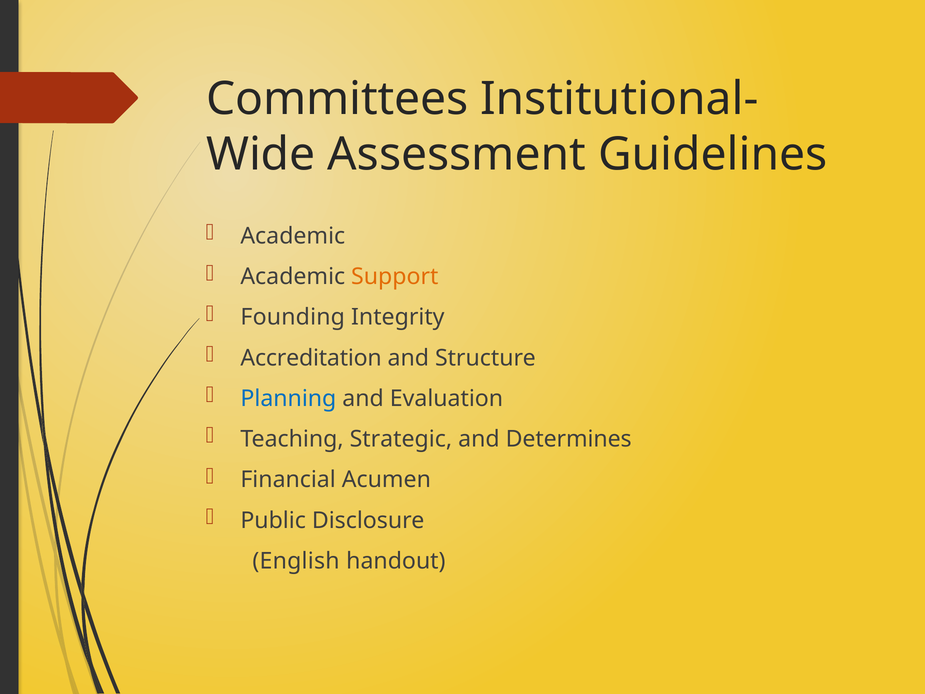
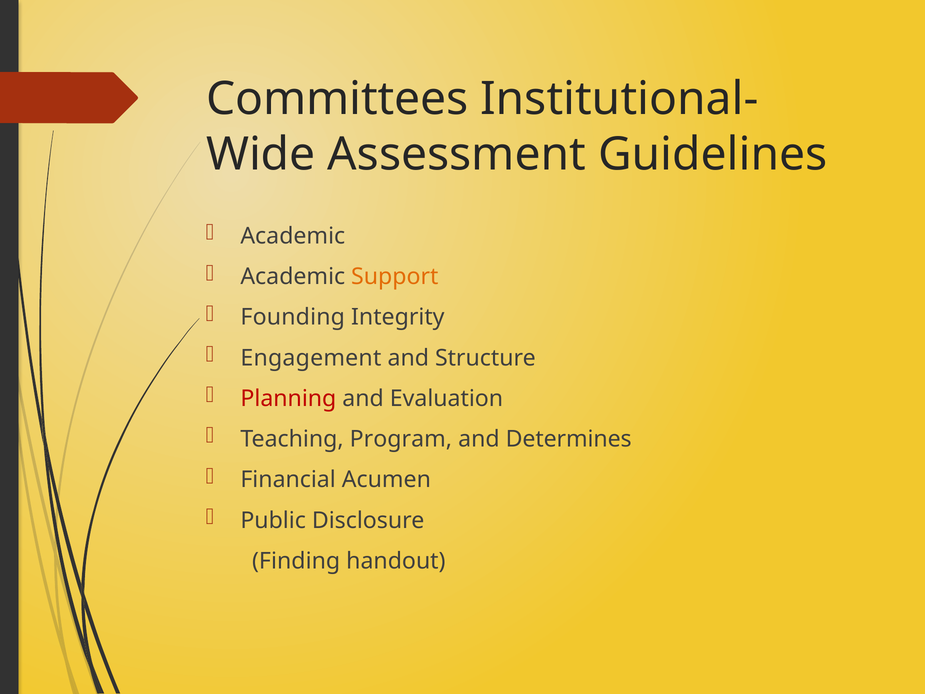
Accreditation: Accreditation -> Engagement
Planning colour: blue -> red
Strategic: Strategic -> Program
English: English -> Finding
